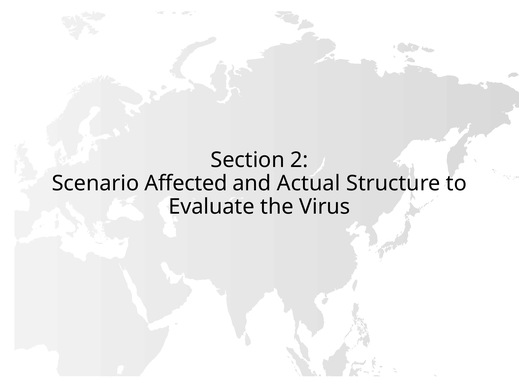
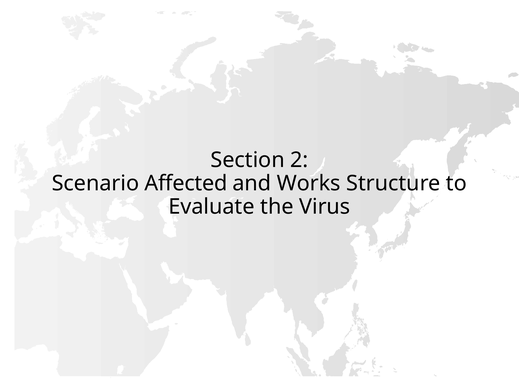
Actual: Actual -> Works
